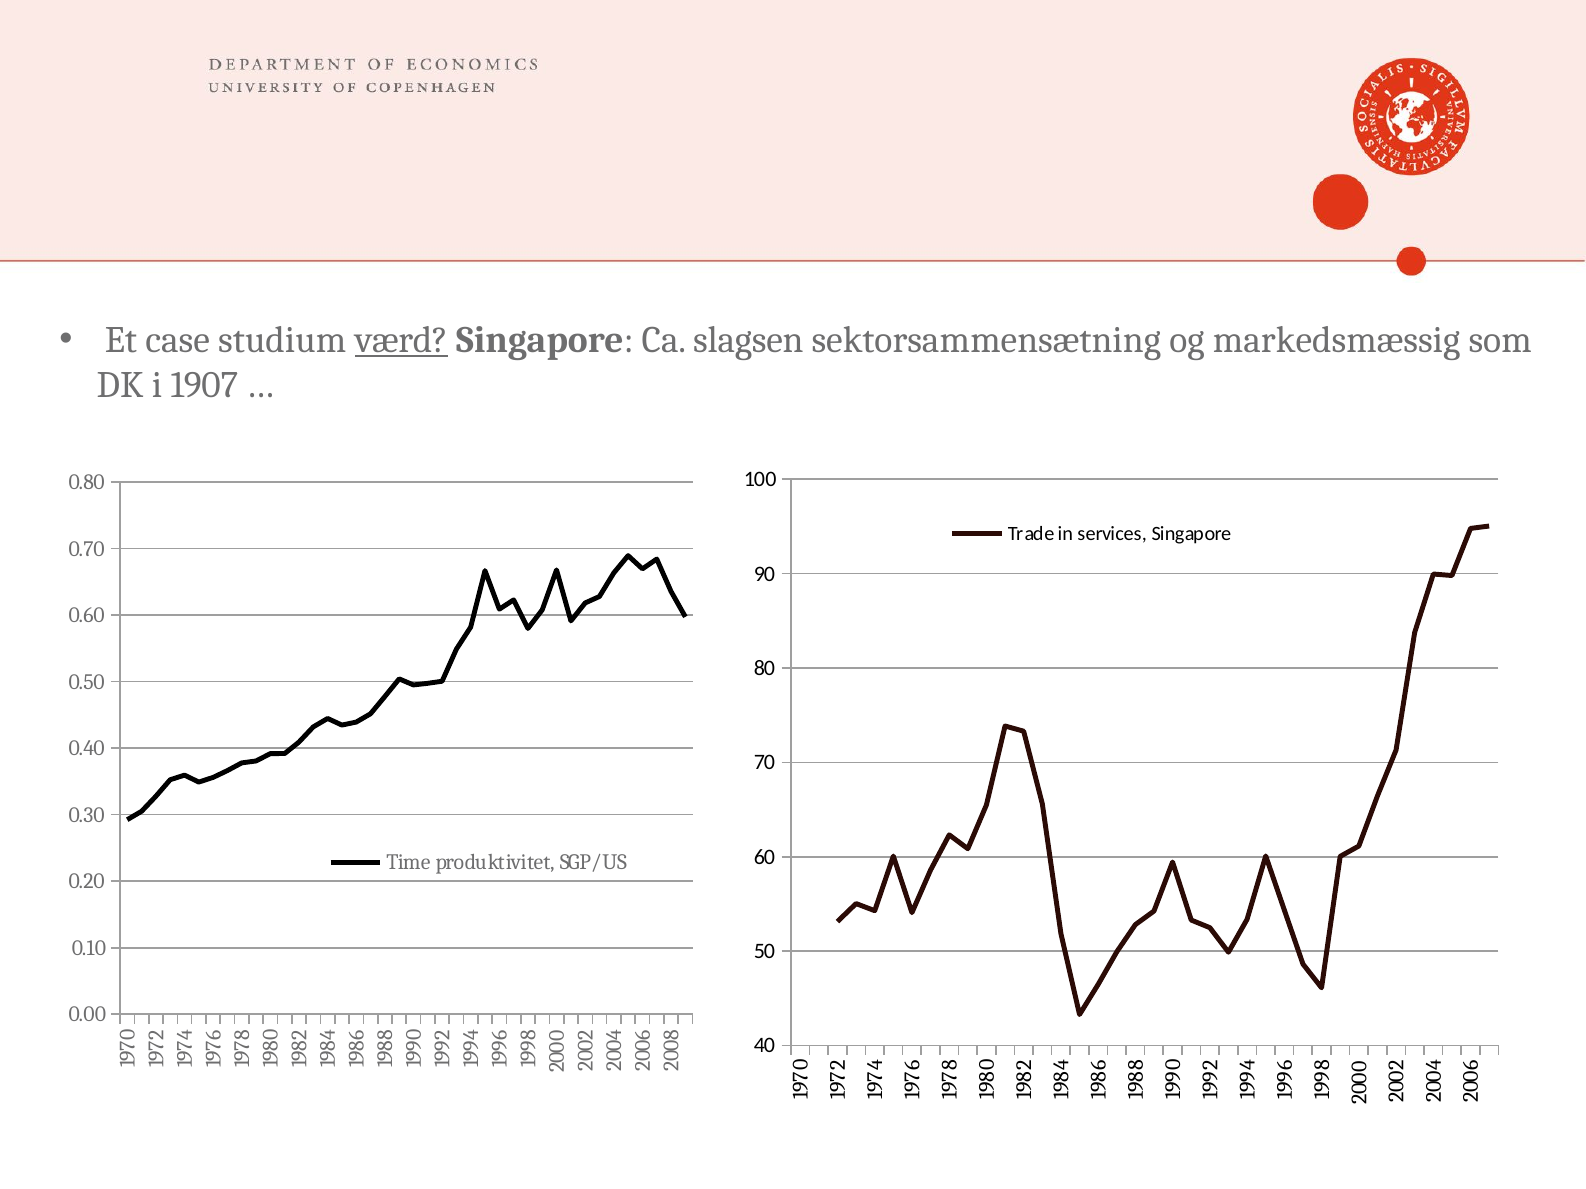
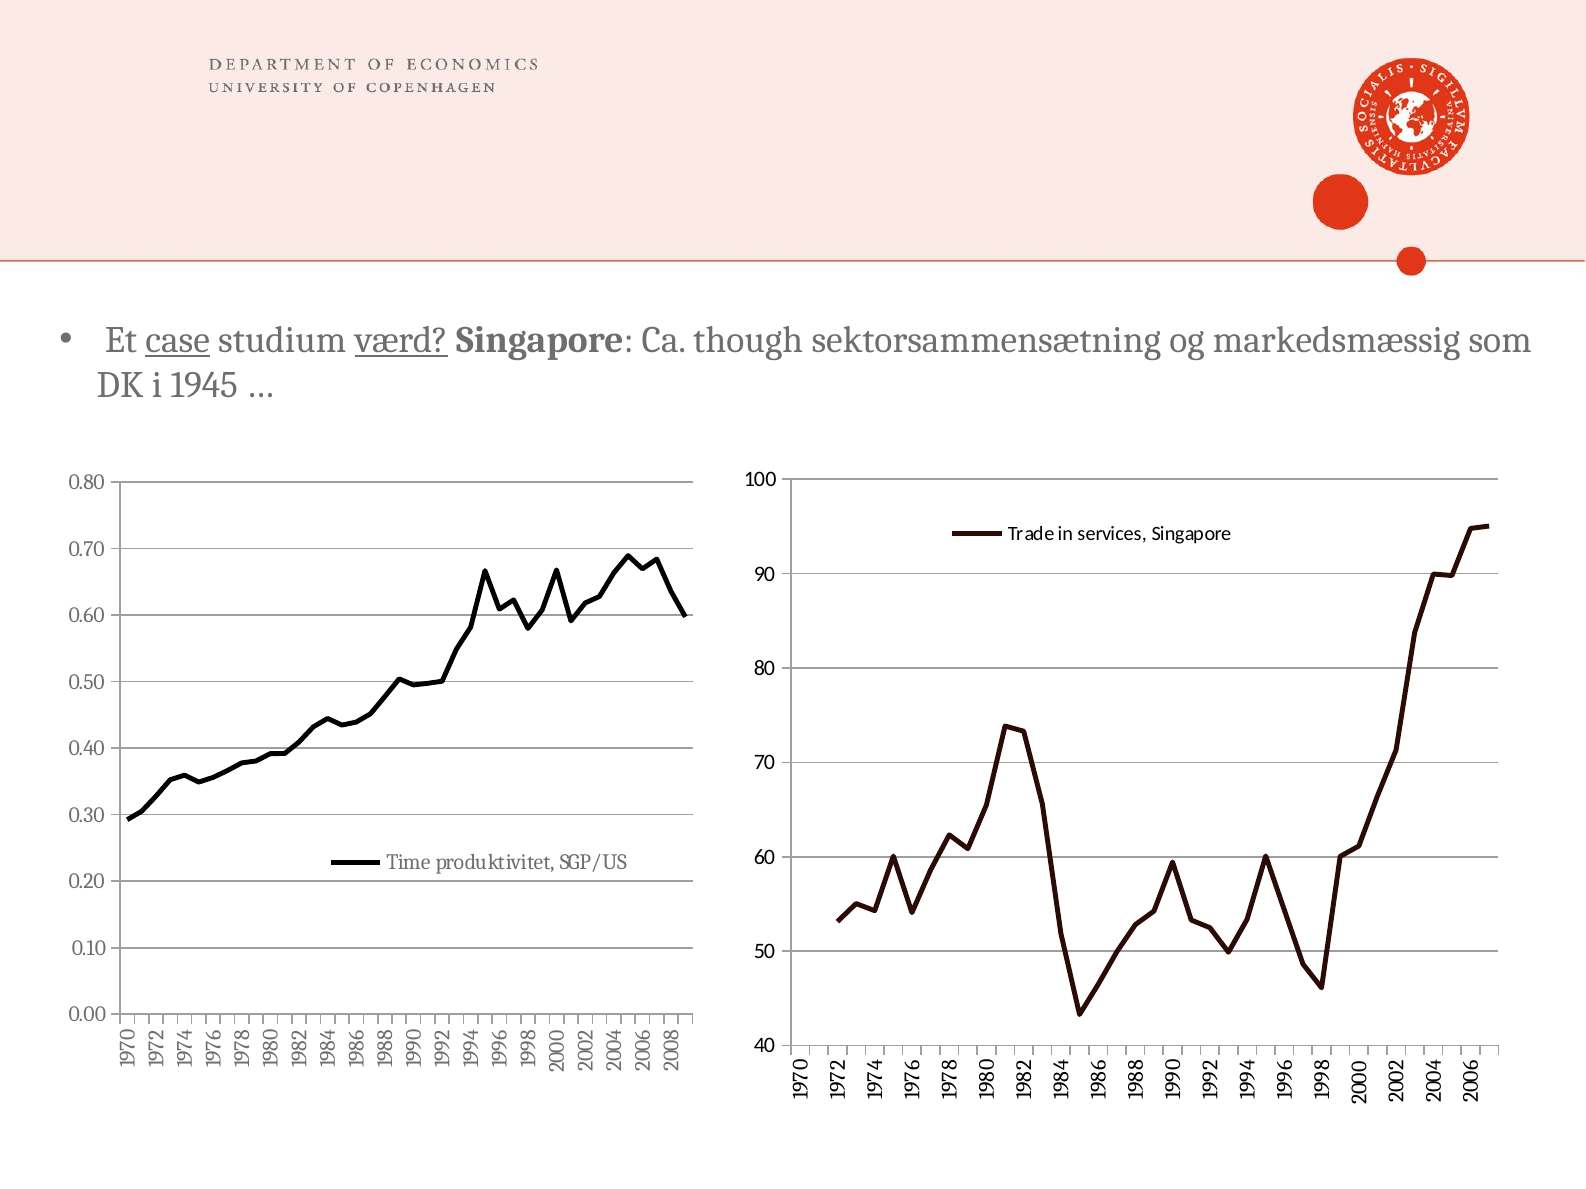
case underline: none -> present
slagsen: slagsen -> though
1907: 1907 -> 1945
